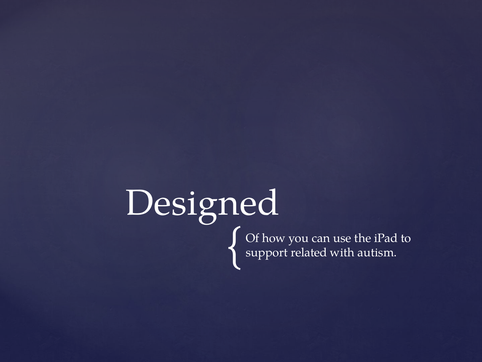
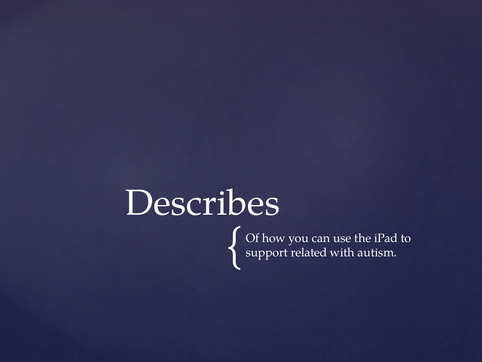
Designed: Designed -> Describes
